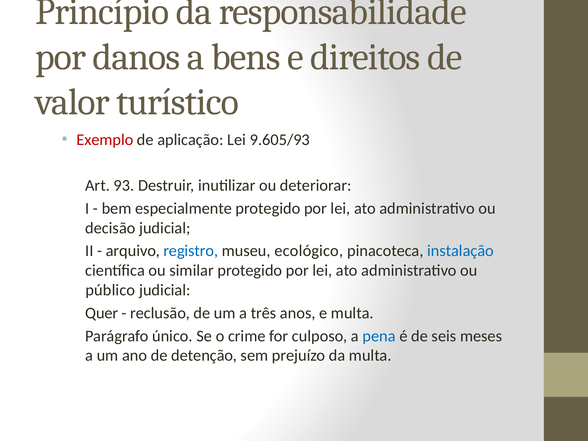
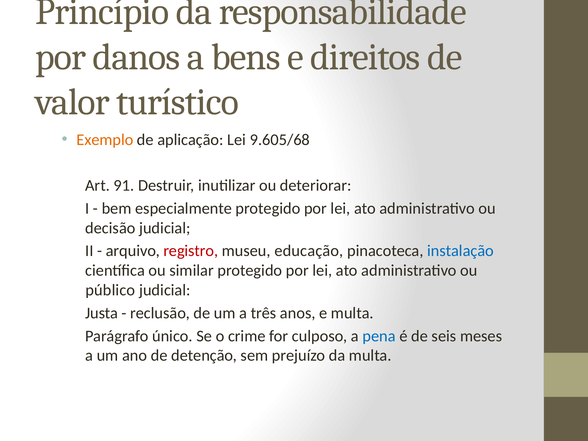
Exemplo colour: red -> orange
9.605/93: 9.605/93 -> 9.605/68
93: 93 -> 91
registro colour: blue -> red
ecológico: ecológico -> educação
Quer: Quer -> Justa
